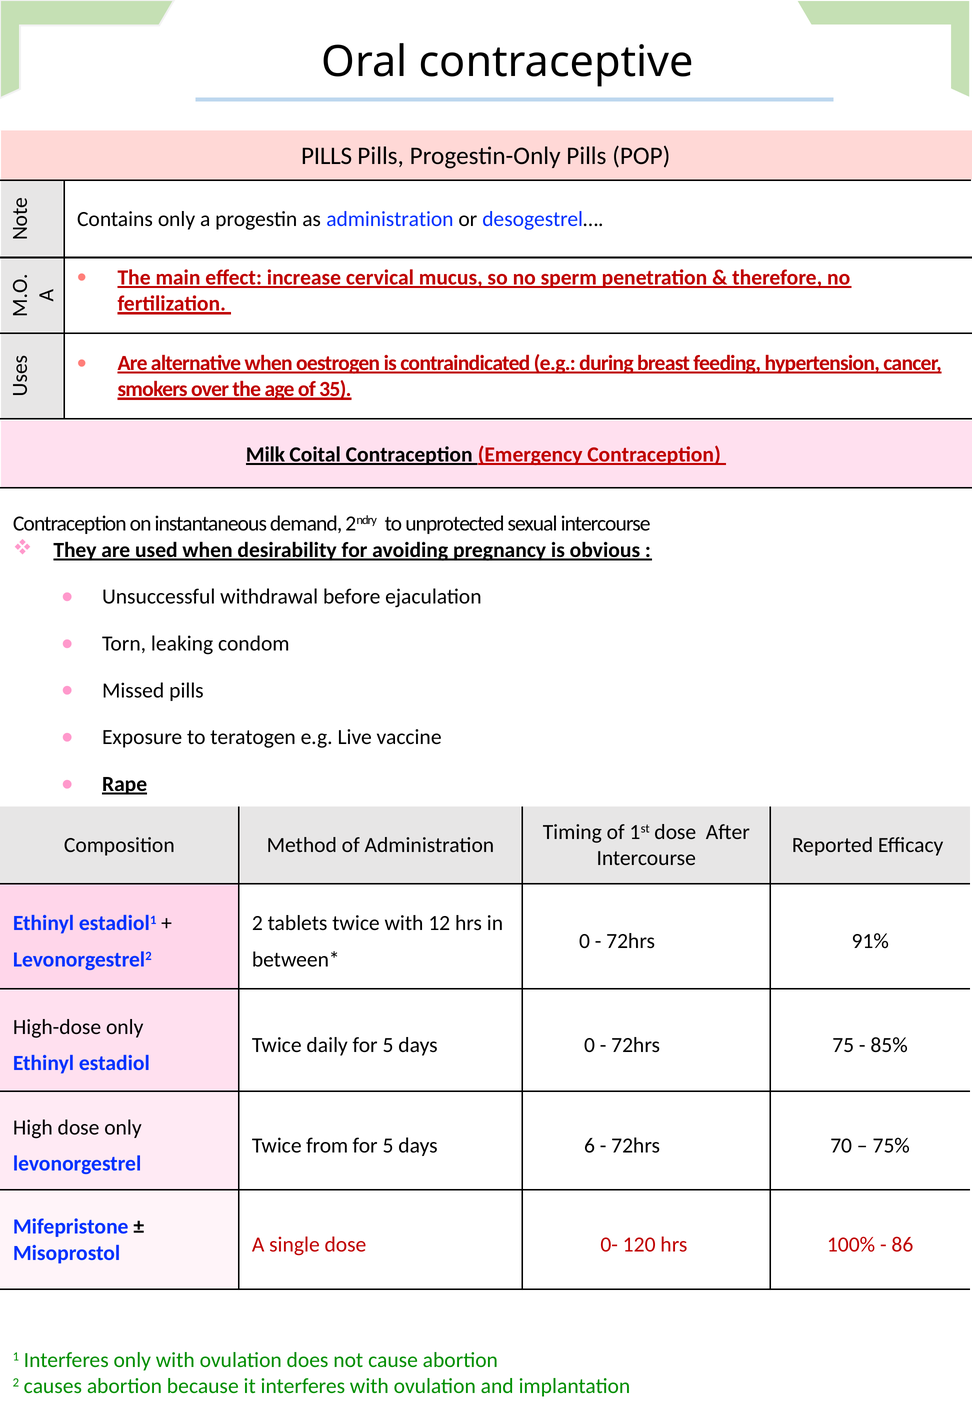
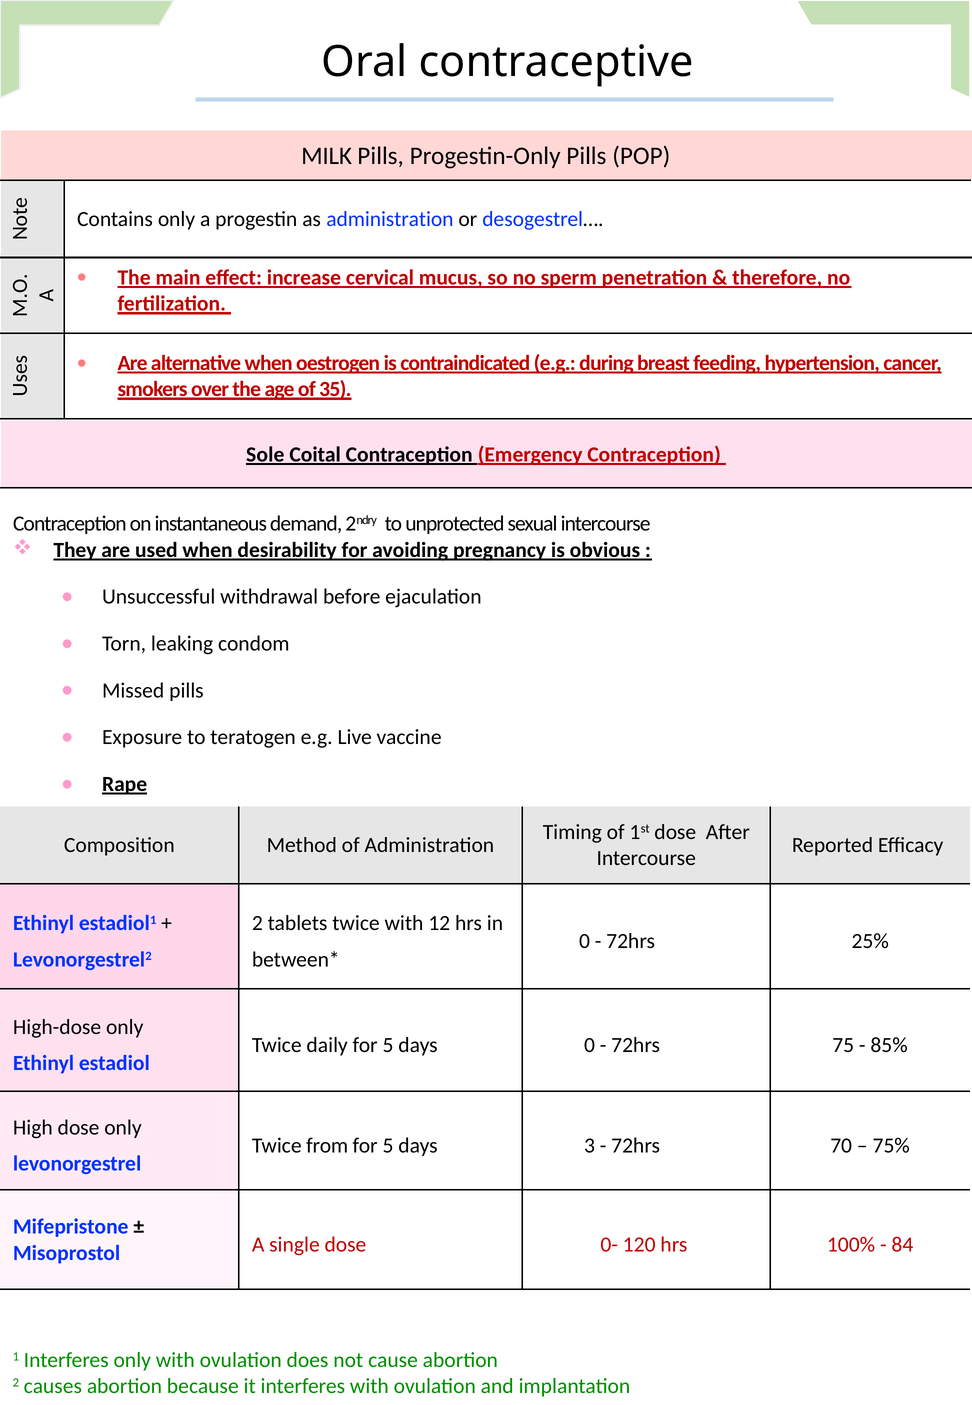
PILLS at (327, 156): PILLS -> MILK
Milk: Milk -> Sole
91%: 91% -> 25%
6: 6 -> 3
86: 86 -> 84
